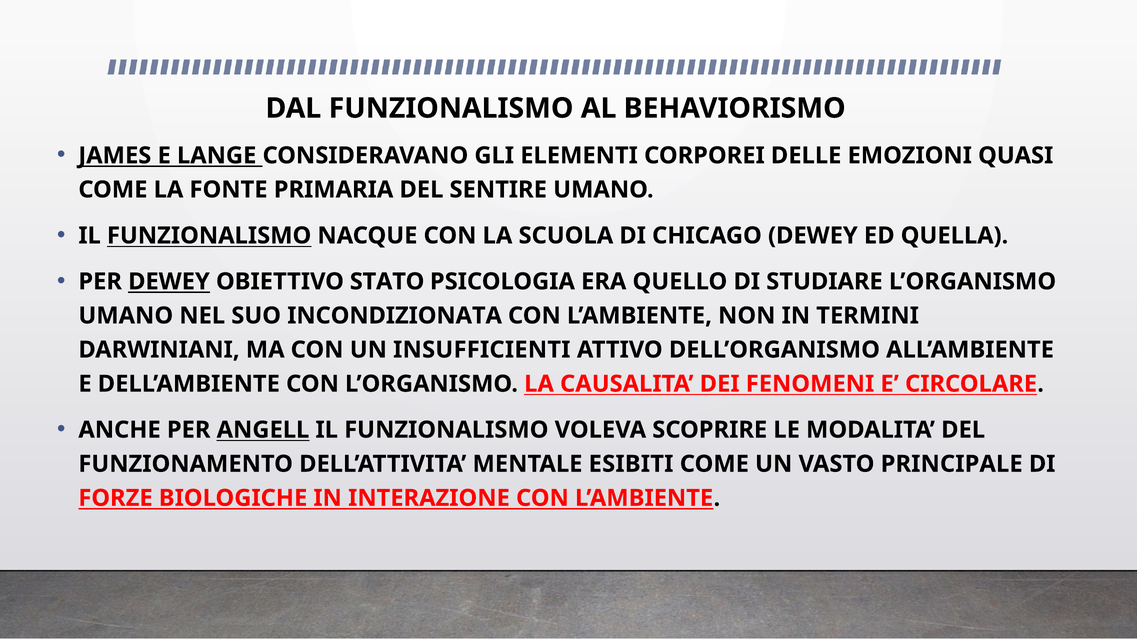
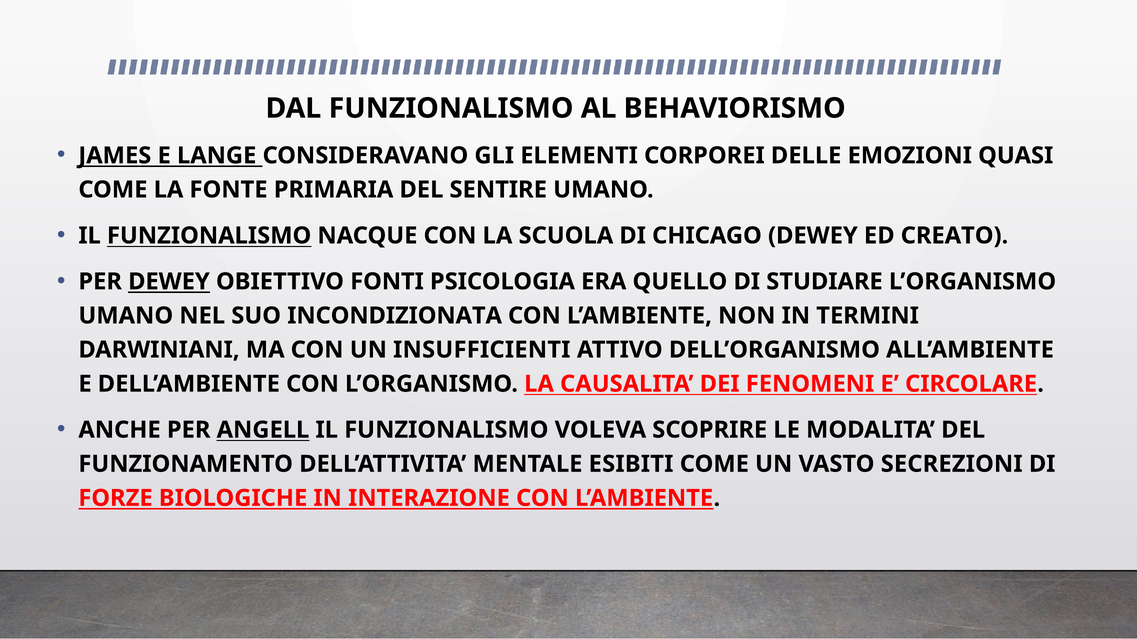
QUELLA: QUELLA -> CREATO
STATO: STATO -> FONTI
PRINCIPALE: PRINCIPALE -> SECREZIONI
